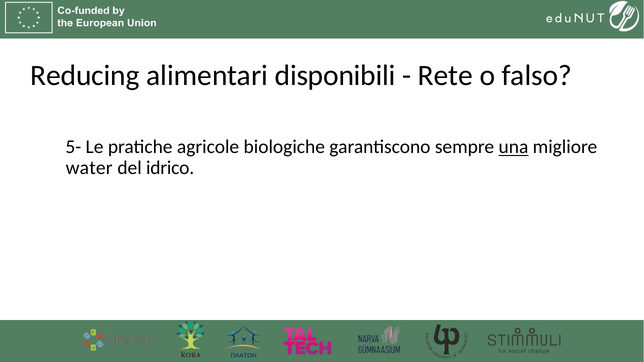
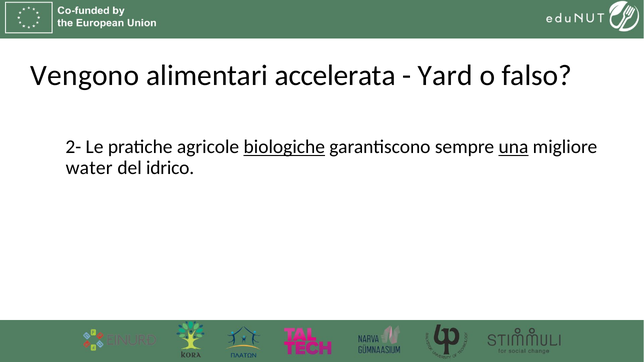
Reducing: Reducing -> Vengono
disponibili: disponibili -> accelerata
Rete: Rete -> Yard
5-: 5- -> 2-
biologiche underline: none -> present
